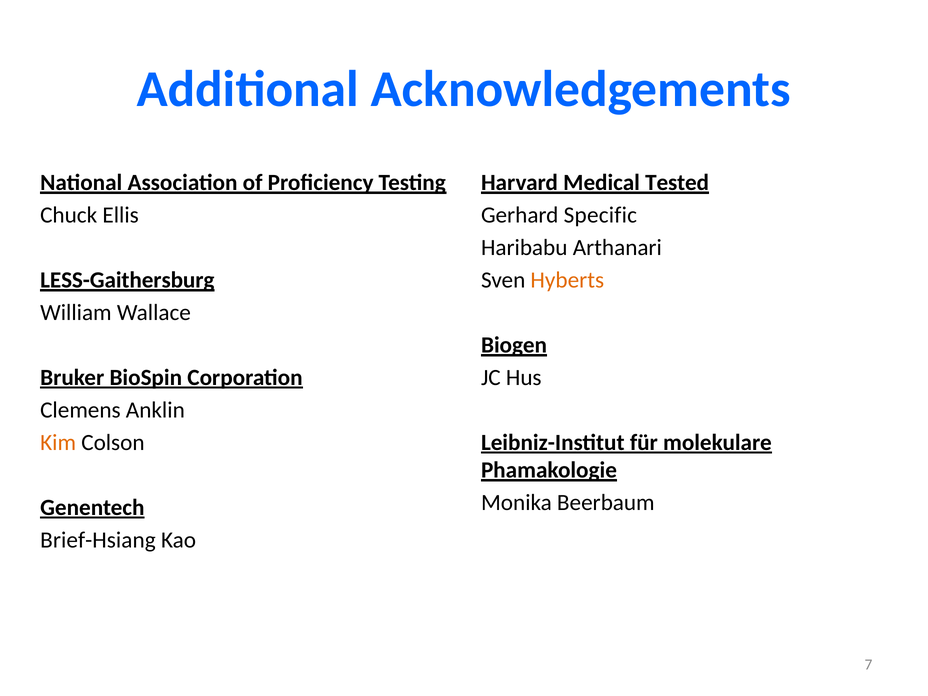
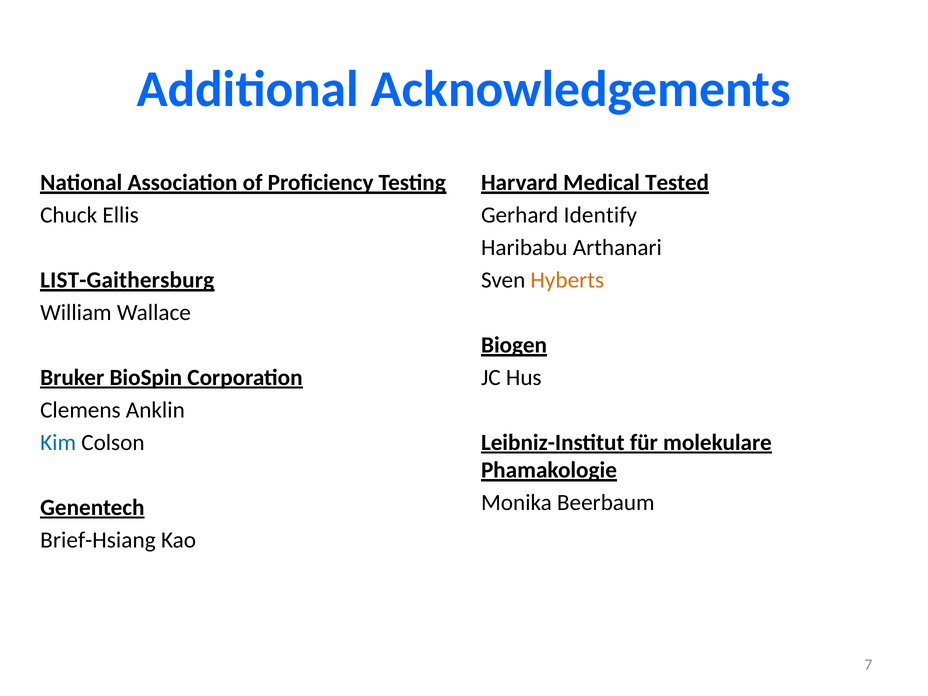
Specific: Specific -> Identify
LESS-Gaithersburg: LESS-Gaithersburg -> LIST-Gaithersburg
Kim colour: orange -> blue
